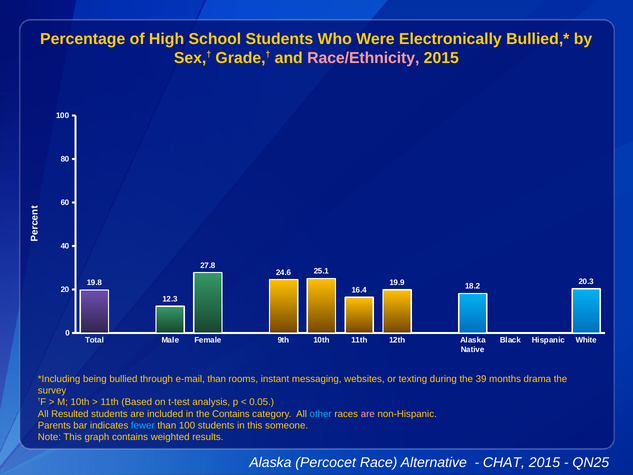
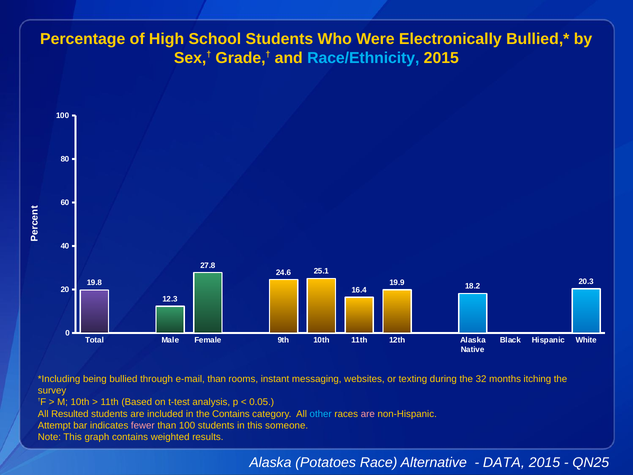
Race/Ethnicity colour: pink -> light blue
39: 39 -> 32
drama: drama -> itching
Parents: Parents -> Attempt
fewer colour: light blue -> pink
Percocet: Percocet -> Potatoes
CHAT: CHAT -> DATA
